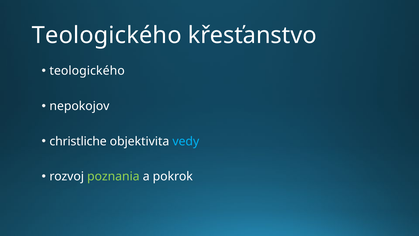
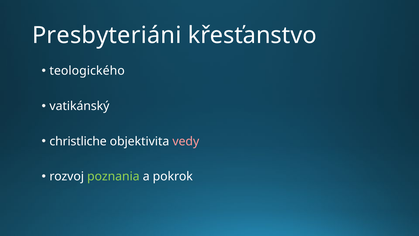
Teologického at (107, 35): Teologického -> Presbyteriáni
nepokojov: nepokojov -> vatikánský
vedy colour: light blue -> pink
